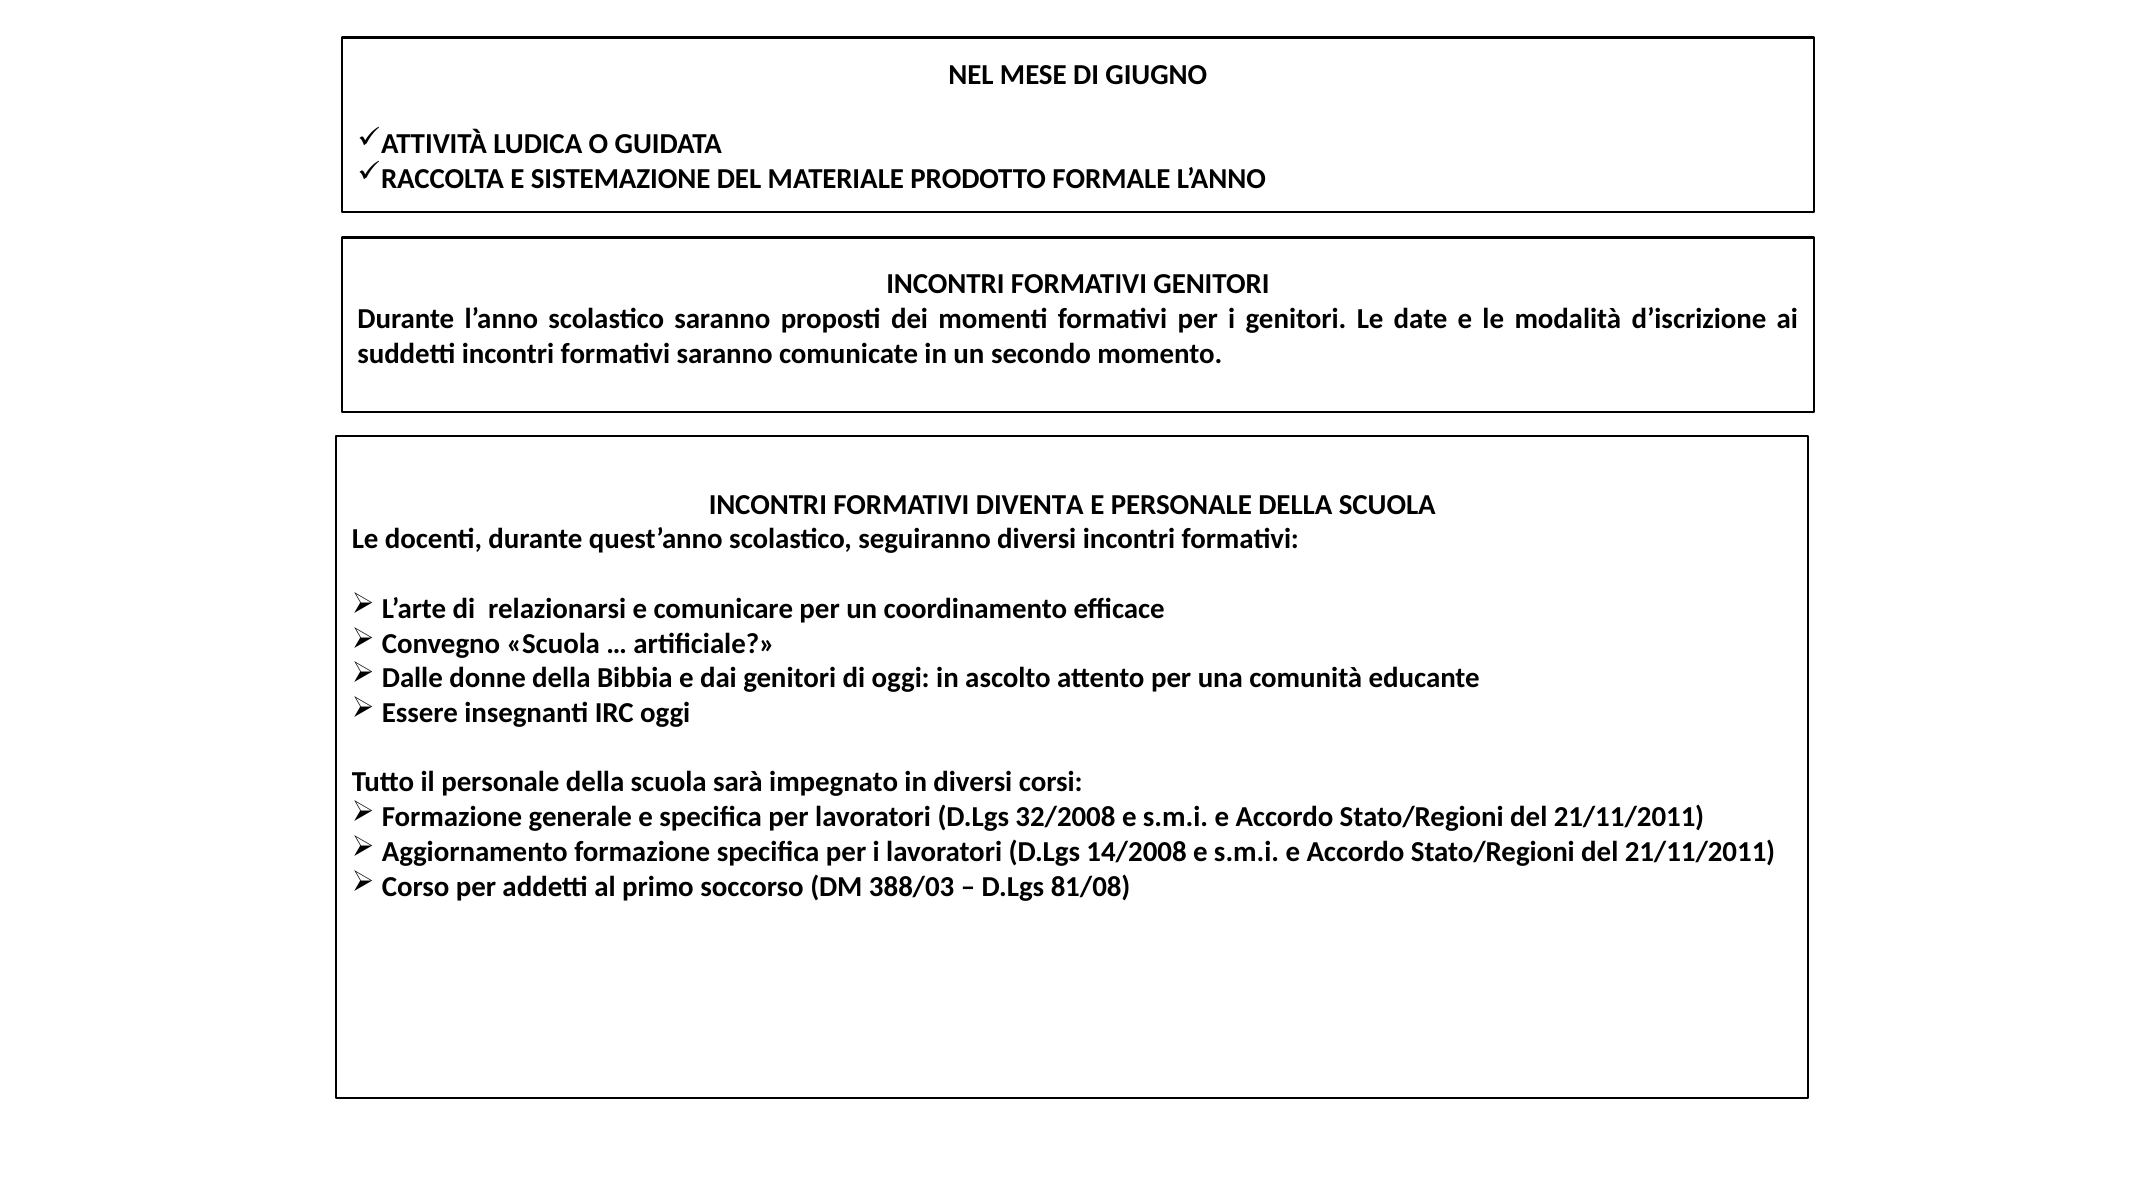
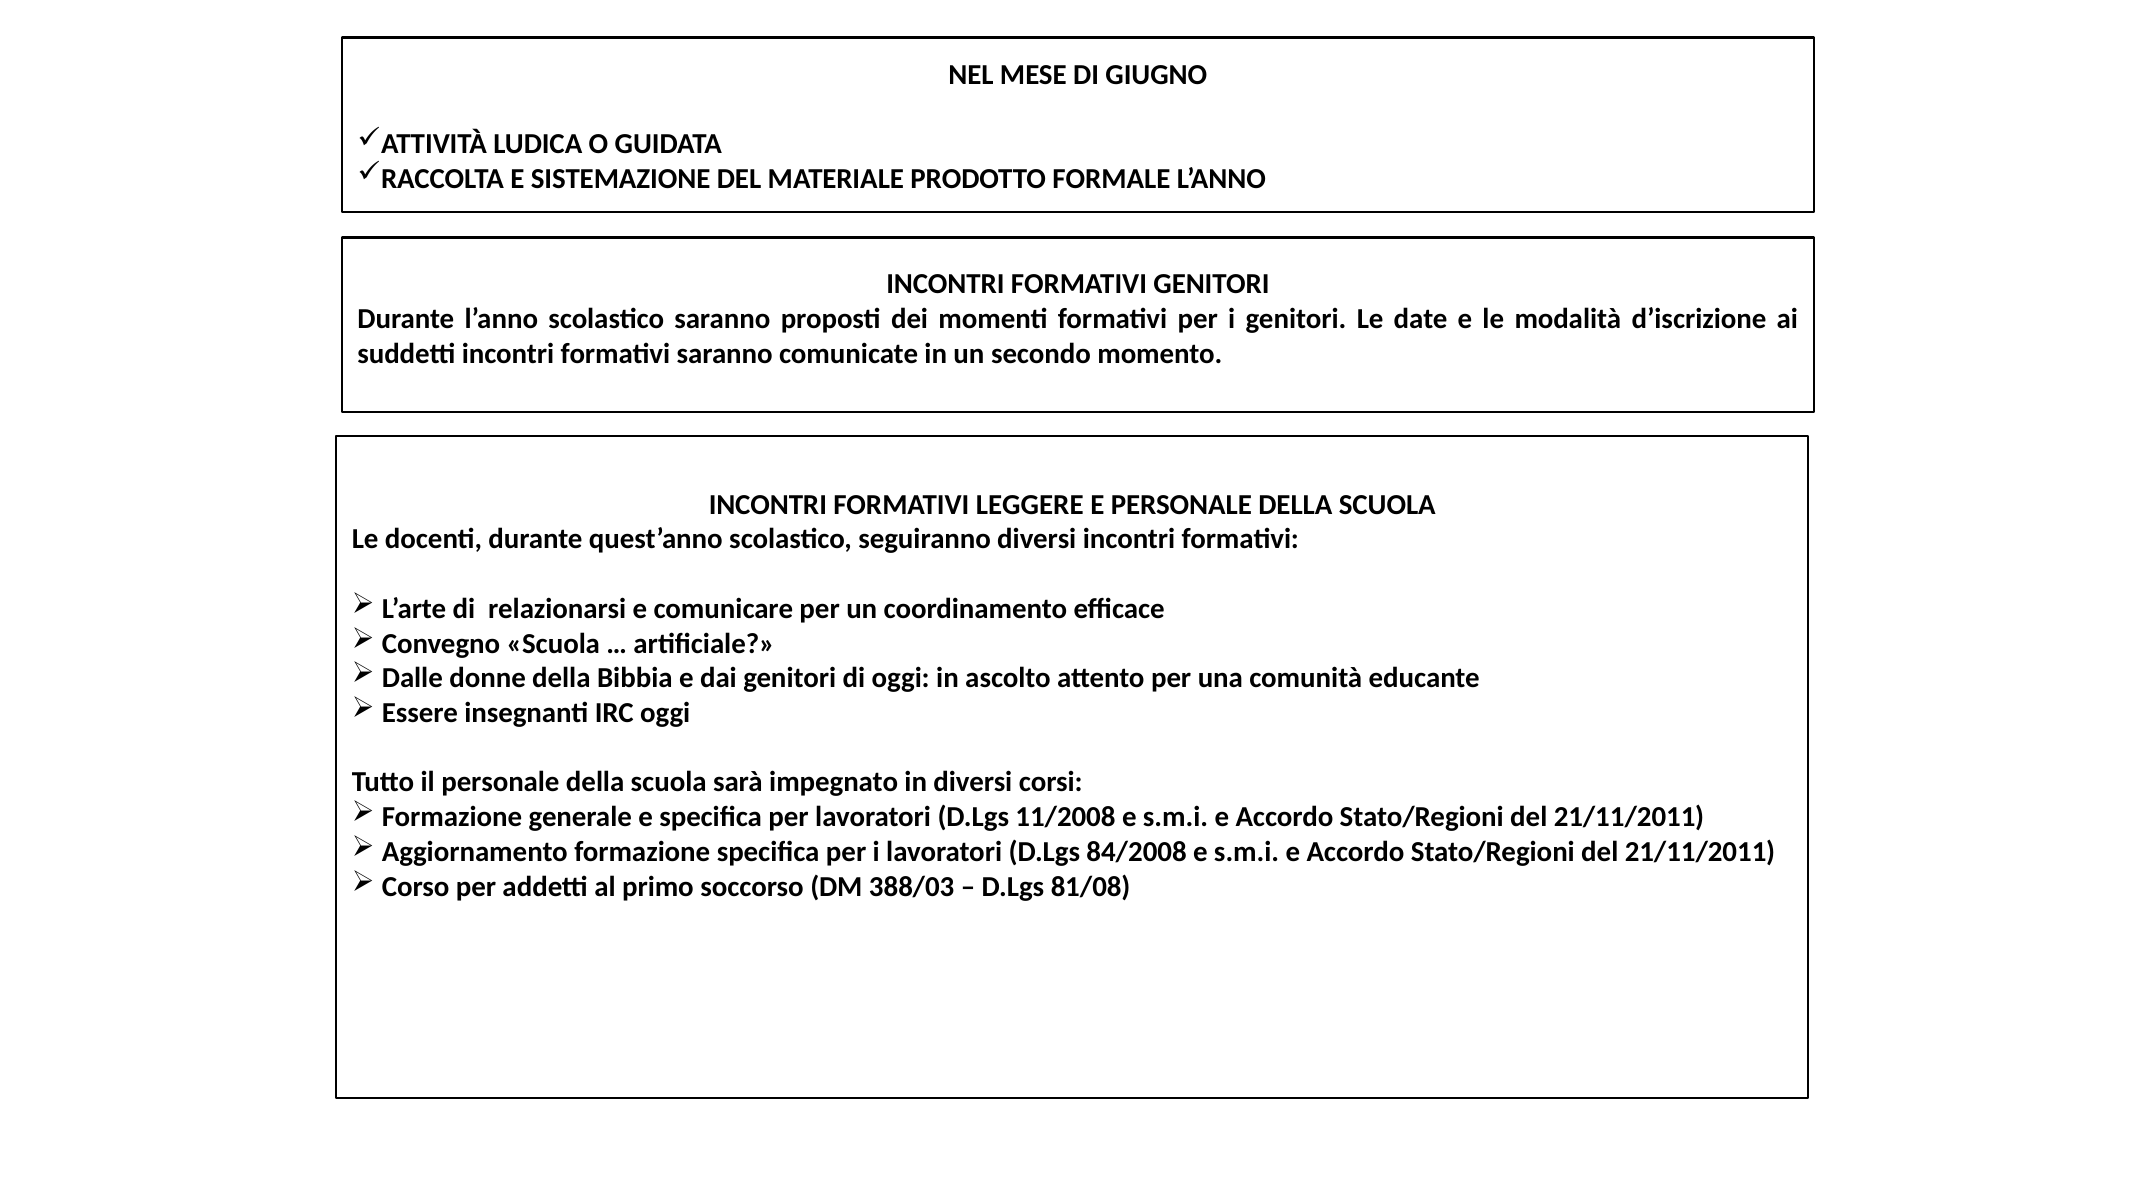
DIVENTA: DIVENTA -> LEGGERE
32/2008: 32/2008 -> 11/2008
14/2008: 14/2008 -> 84/2008
